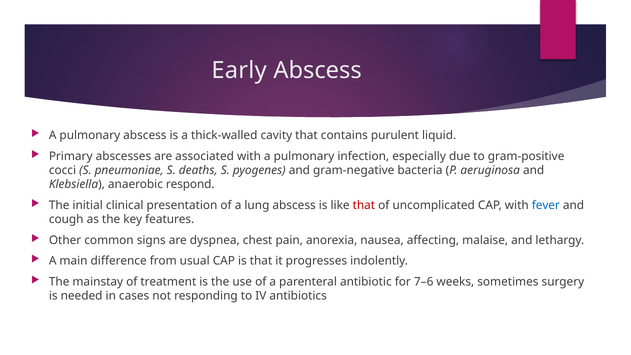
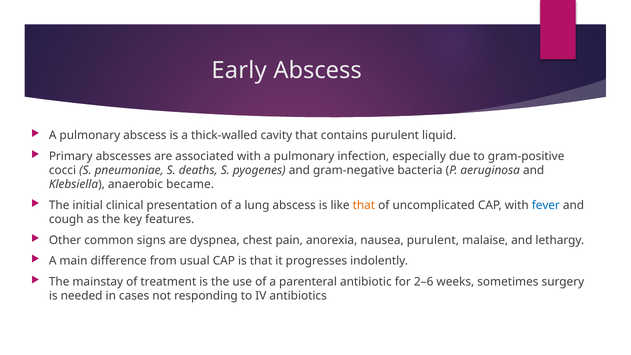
respond: respond -> became
that at (364, 205) colour: red -> orange
nausea affecting: affecting -> purulent
7–6: 7–6 -> 2–6
